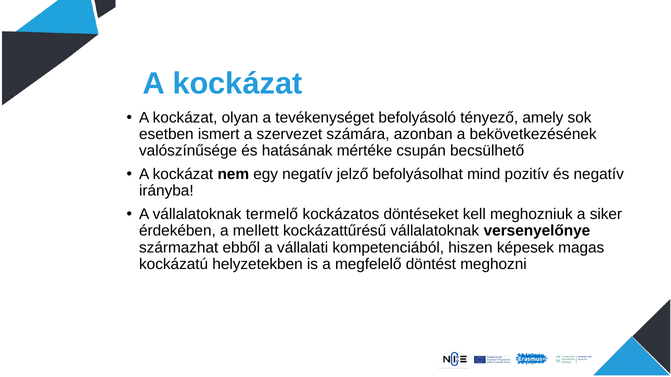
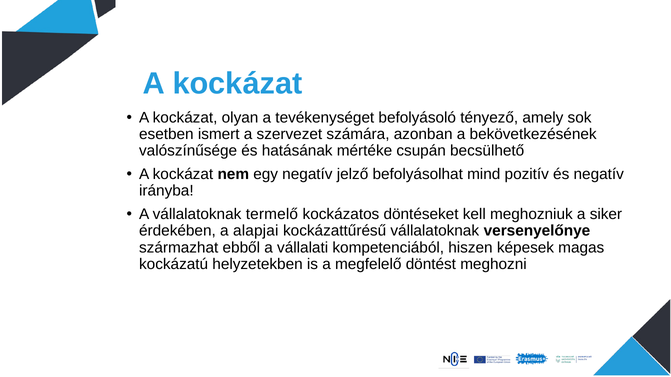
mellett: mellett -> alapjai
